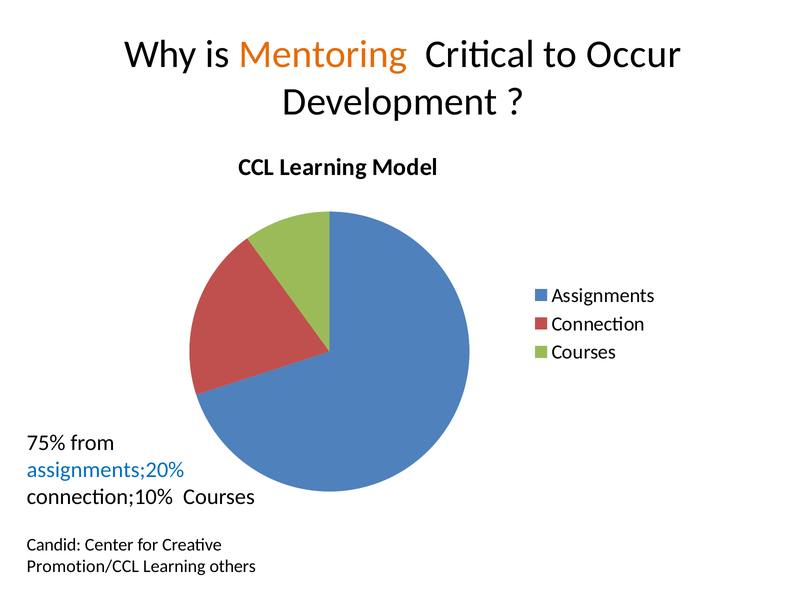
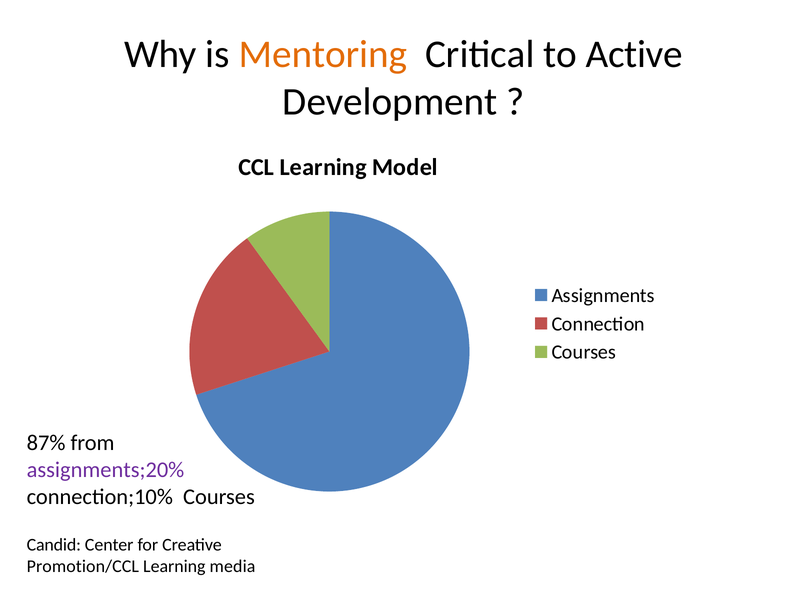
Occur: Occur -> Active
75%: 75% -> 87%
assignments;20% colour: blue -> purple
others: others -> media
